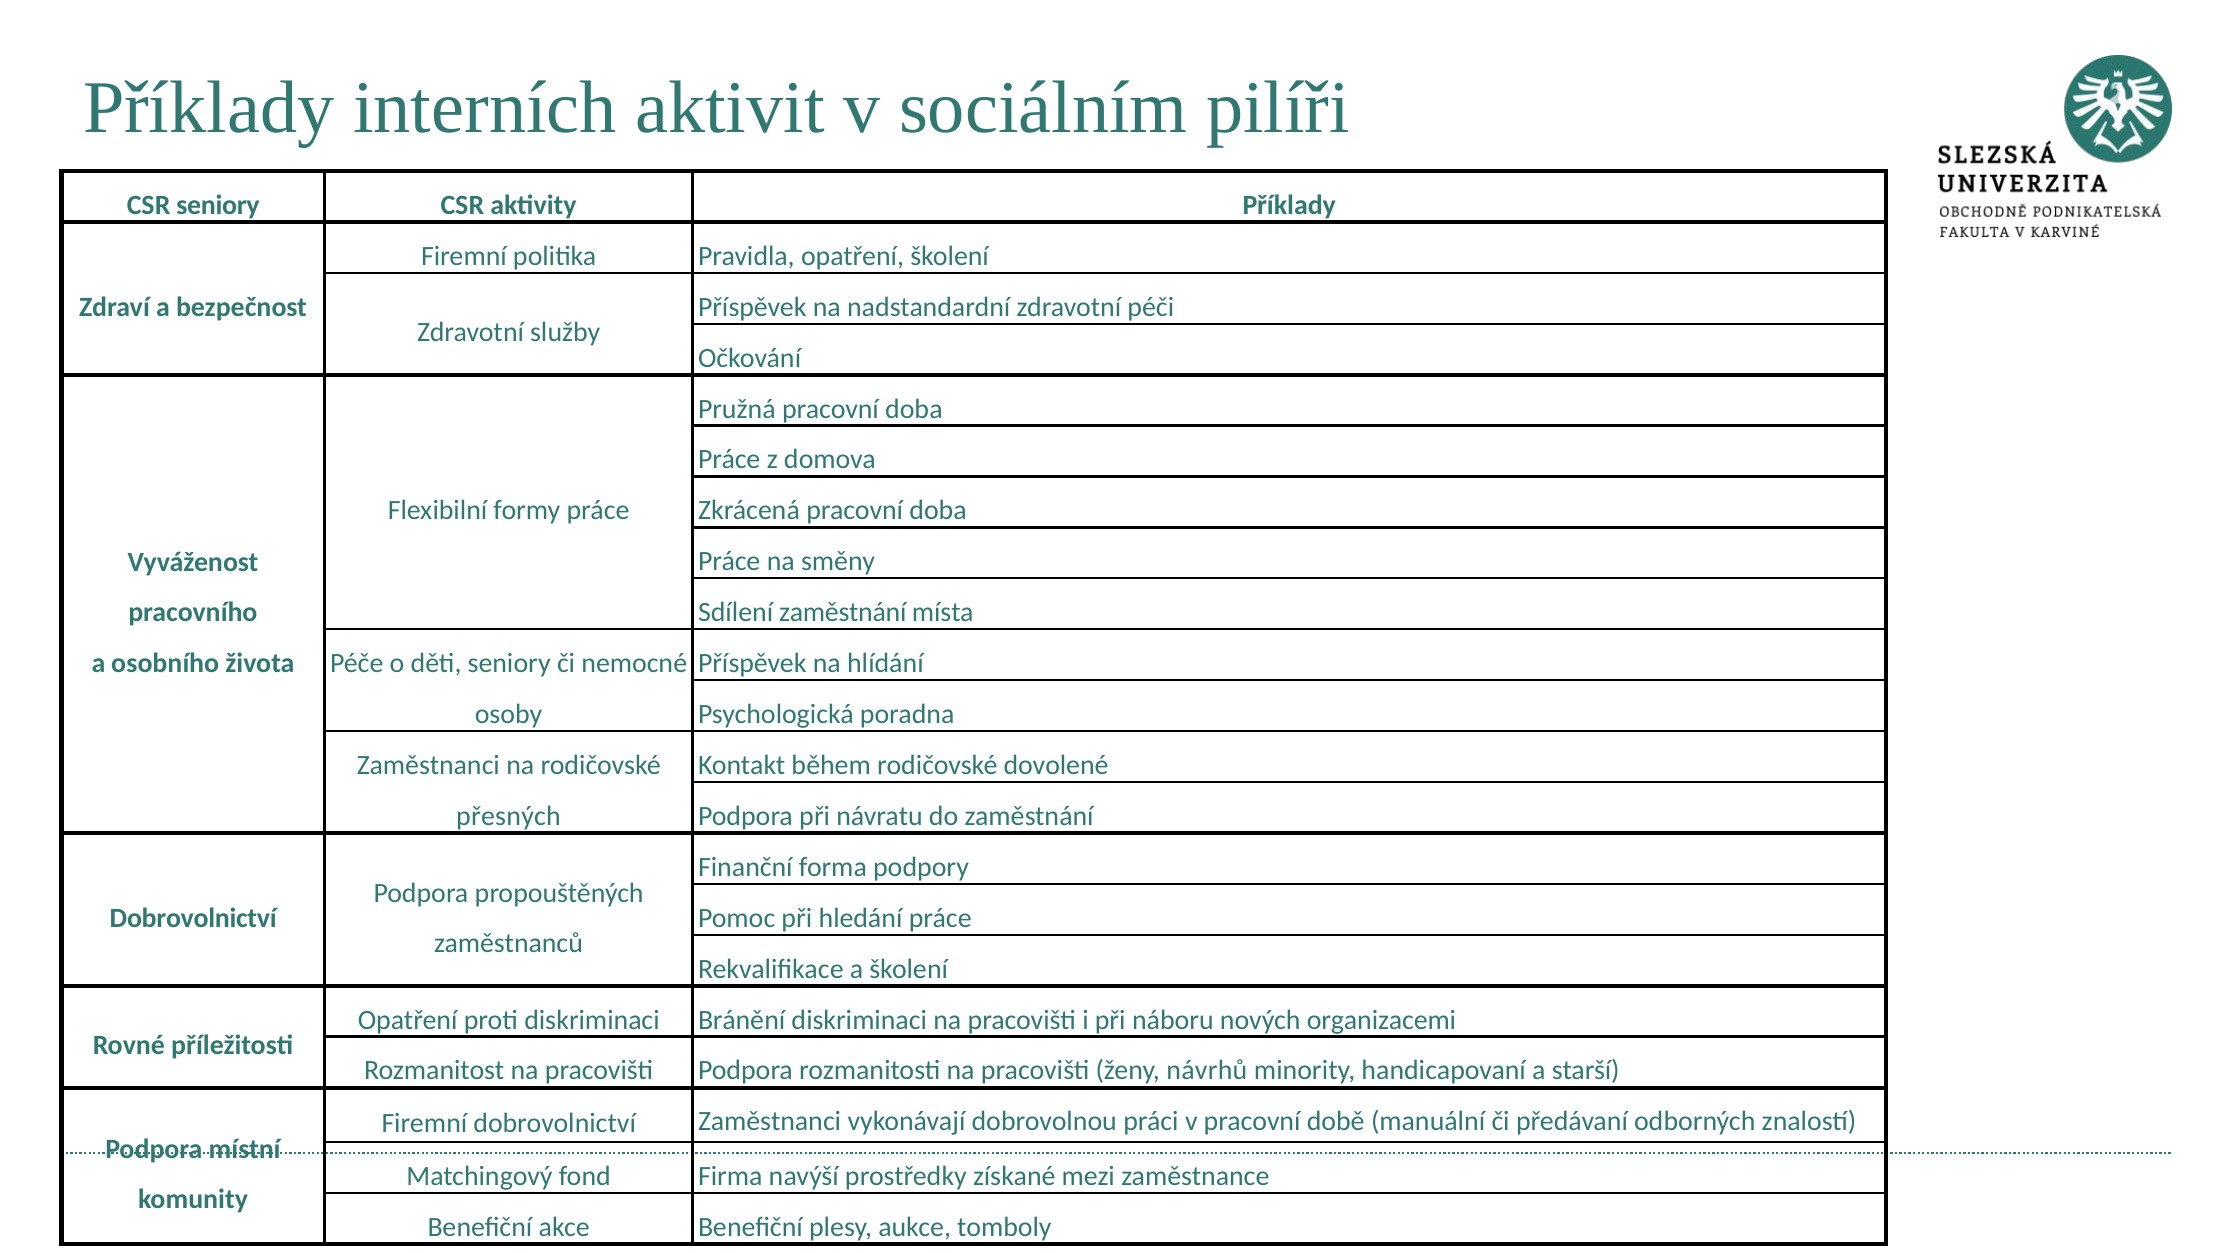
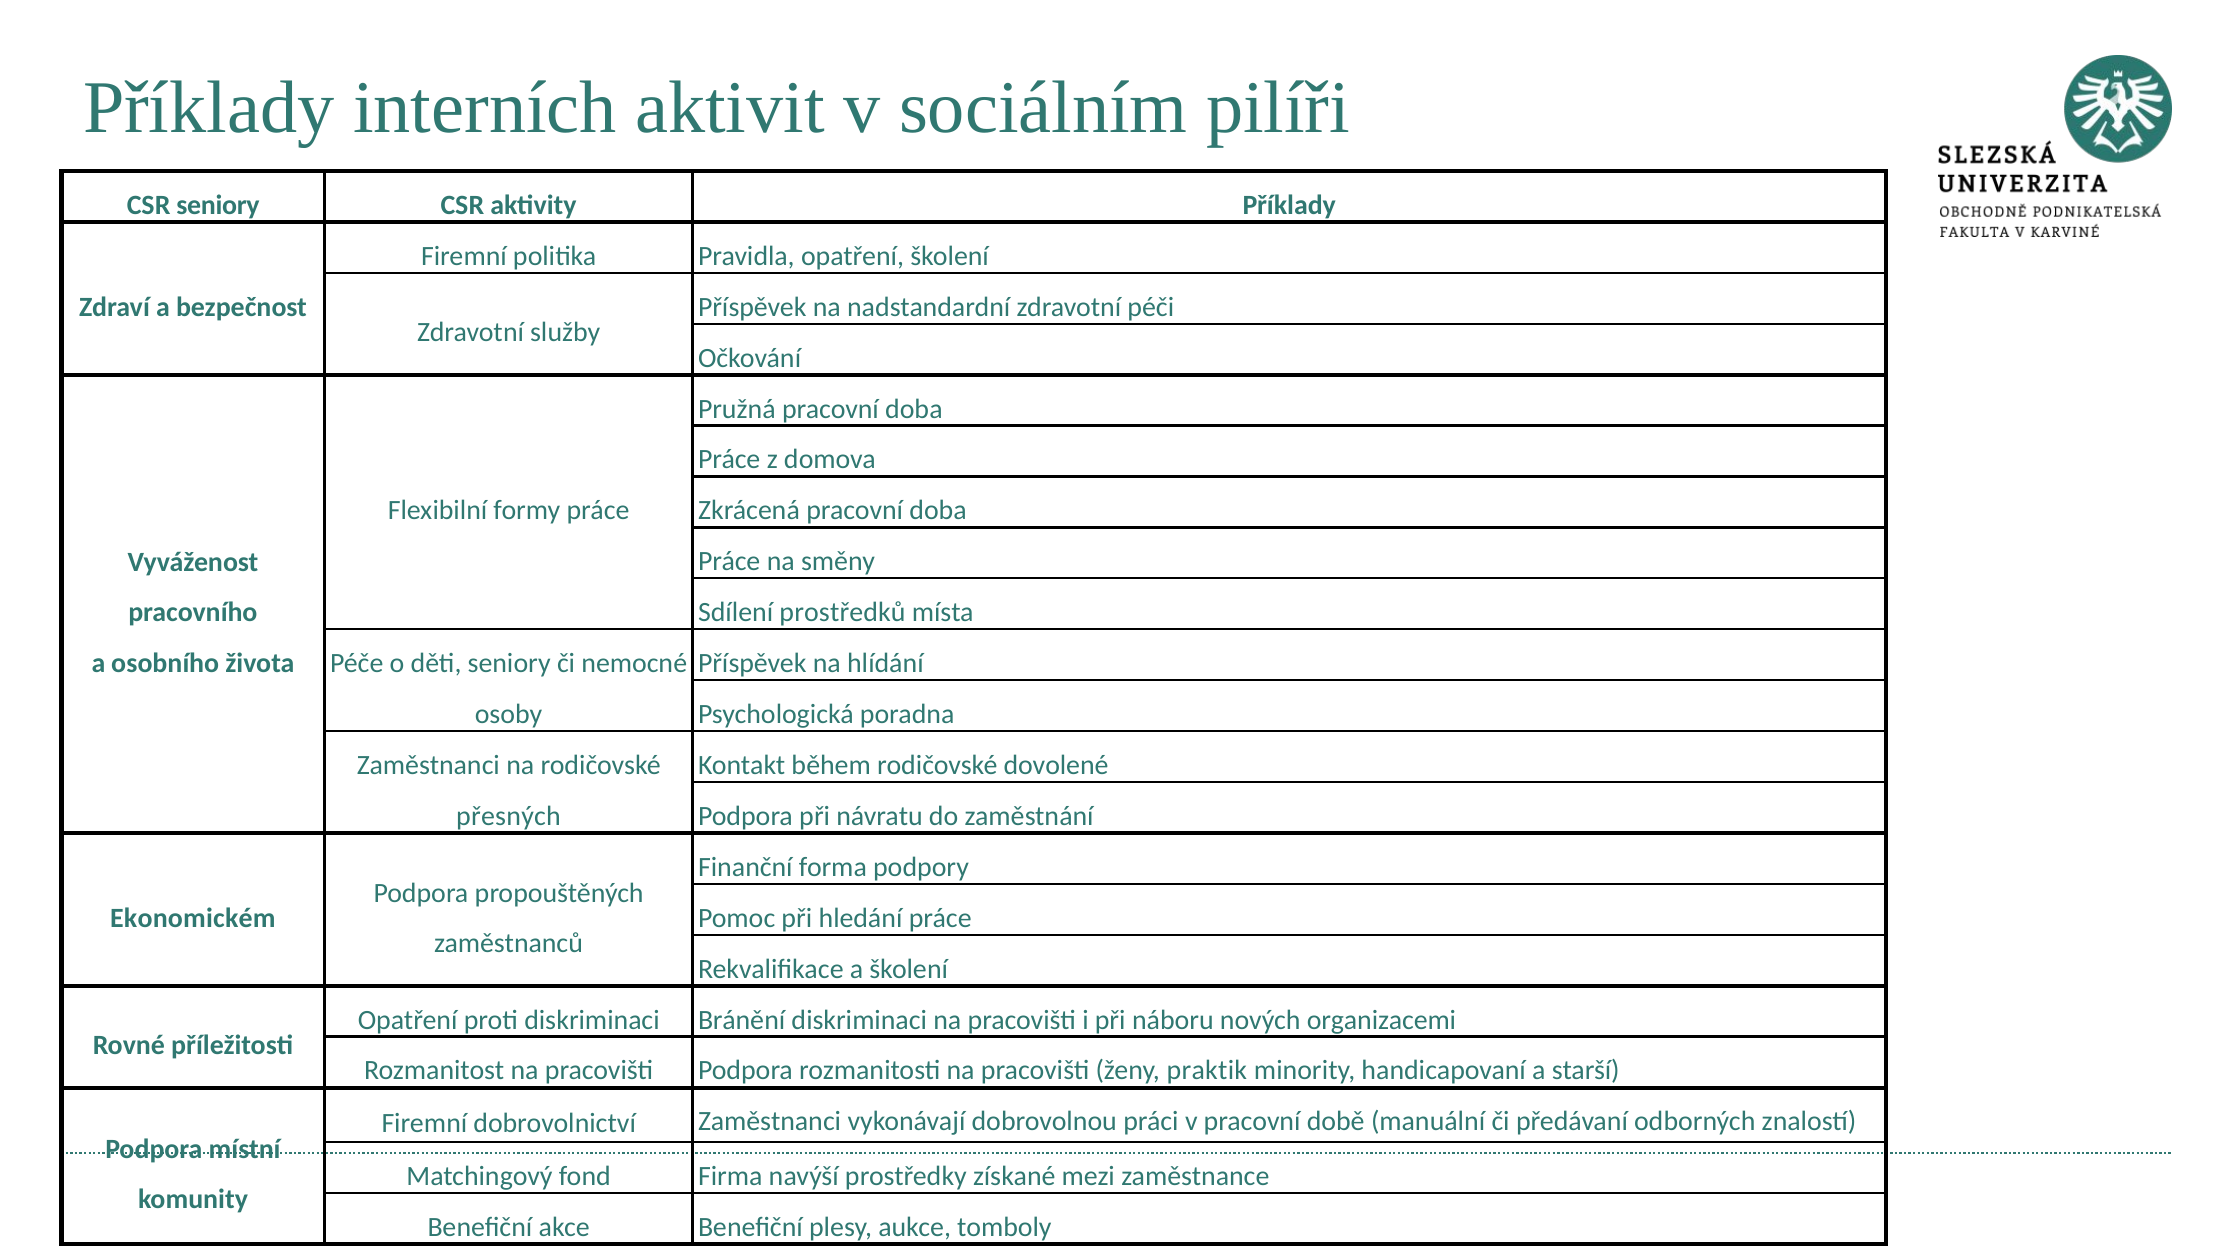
Sdílení zaměstnání: zaměstnání -> prostředků
Dobrovolnictví at (193, 918): Dobrovolnictví -> Ekonomickém
návrhů: návrhů -> praktik
